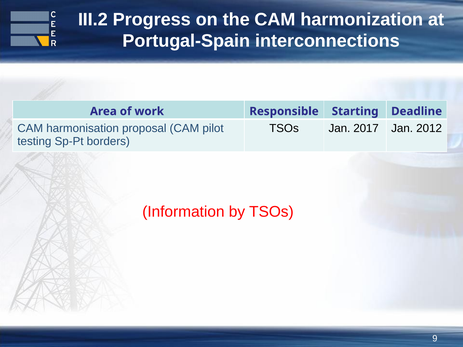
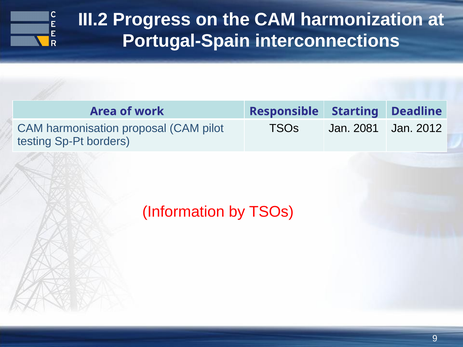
2017: 2017 -> 2081
